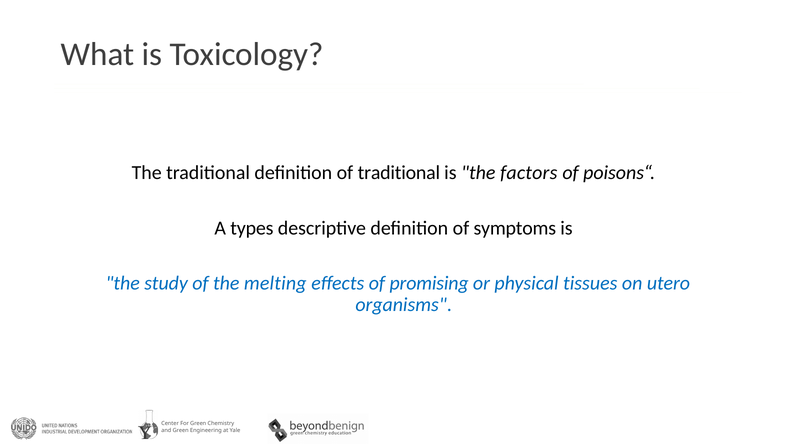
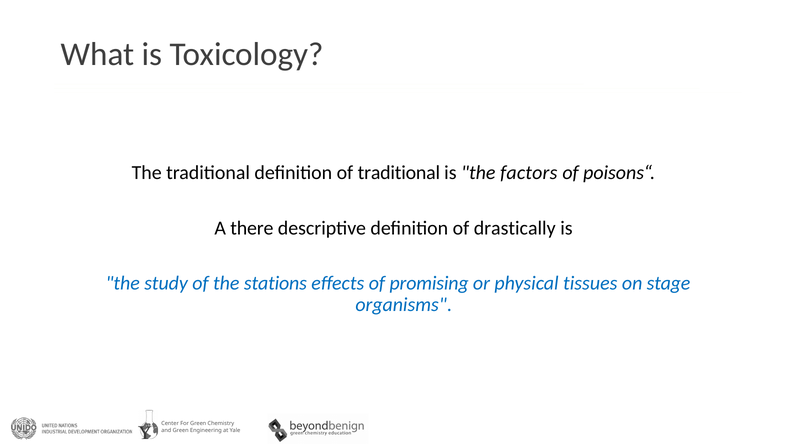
types: types -> there
symptoms: symptoms -> drastically
melting: melting -> stations
utero: utero -> stage
